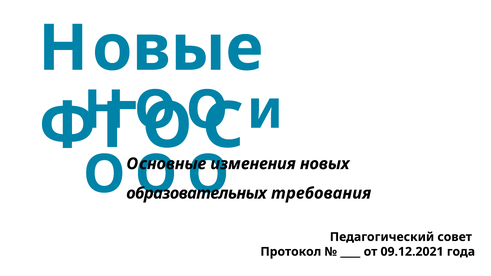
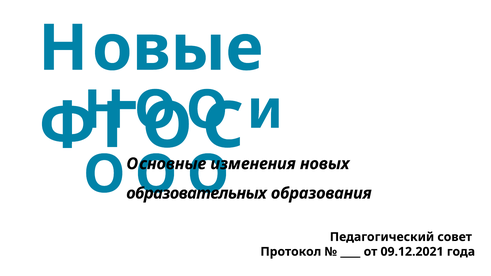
требования: требования -> образования
